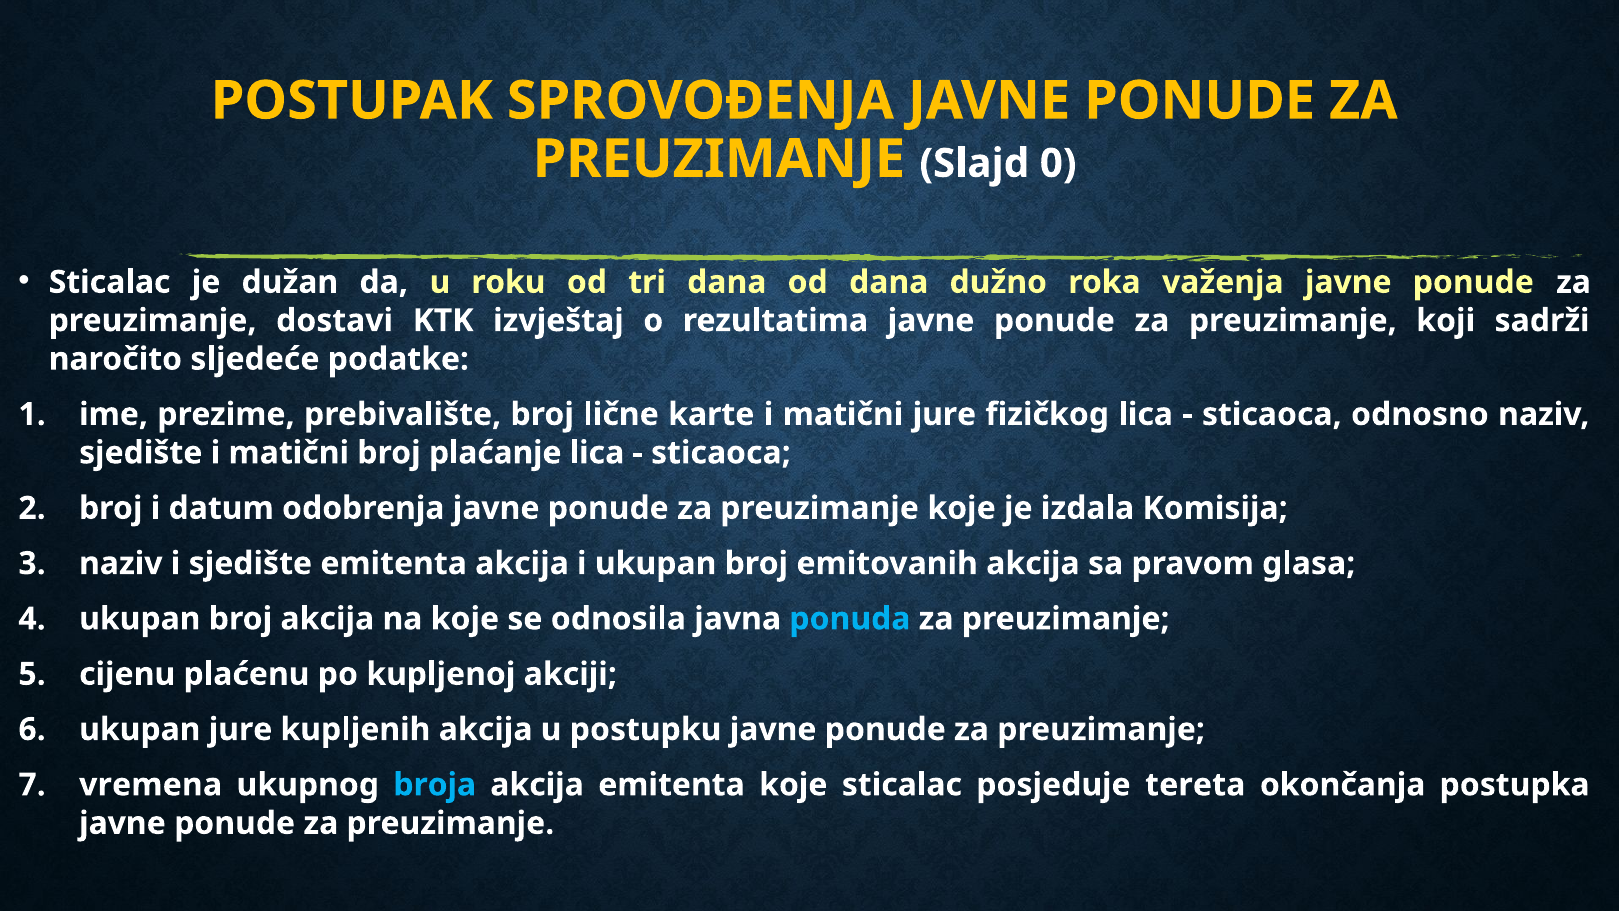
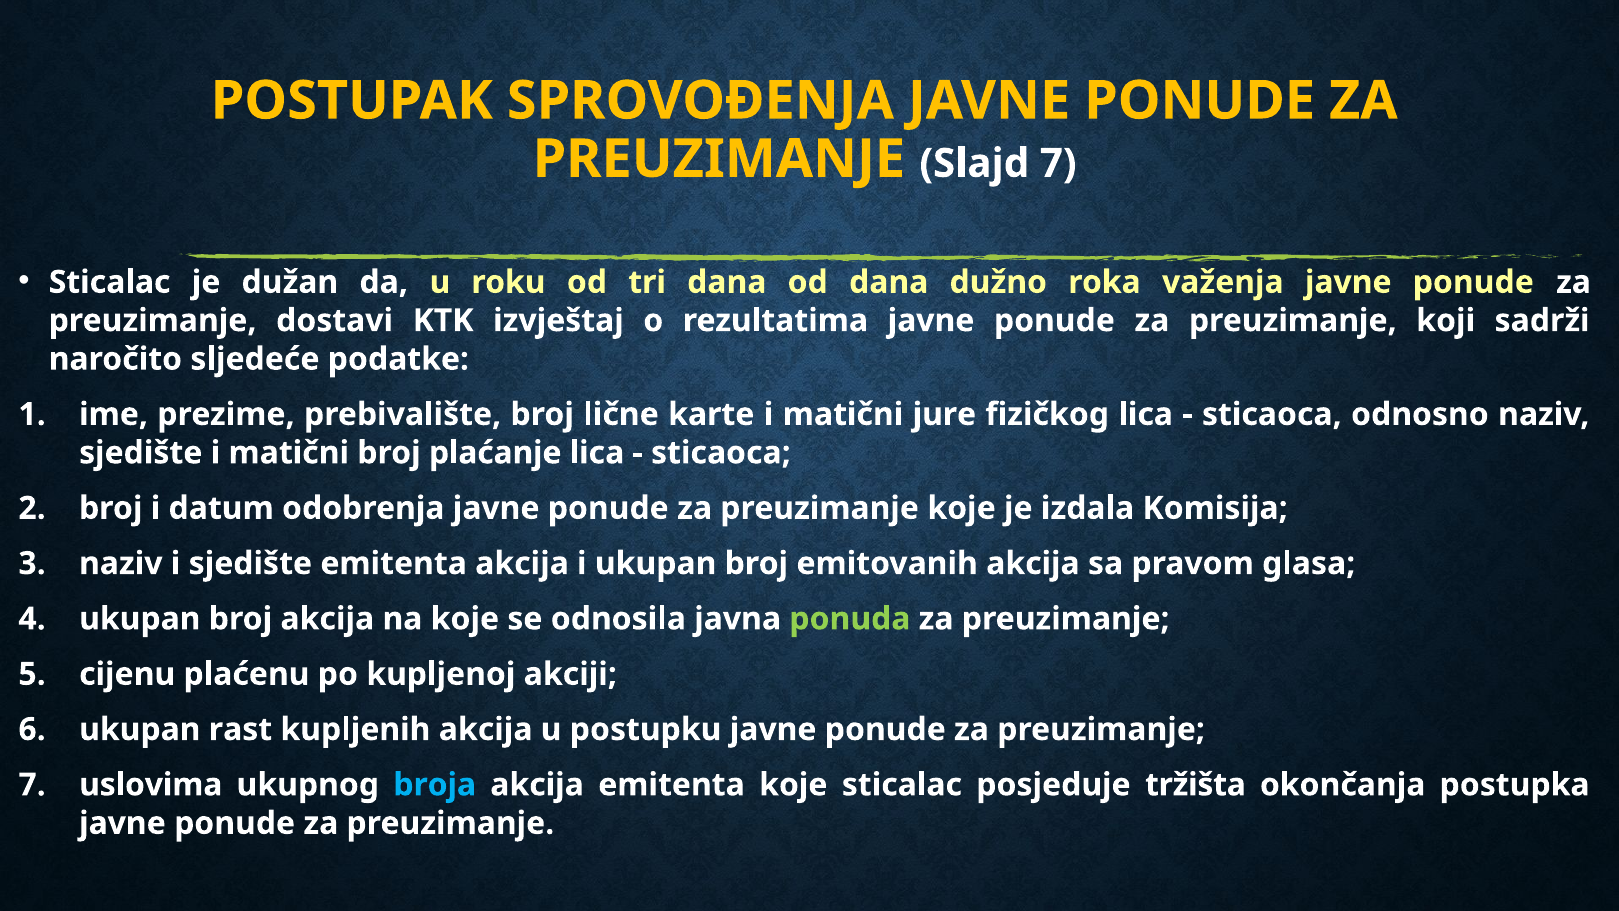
Slajd 0: 0 -> 7
ponuda colour: light blue -> light green
ukupan jure: jure -> rast
vremena: vremena -> uslovima
tereta: tereta -> tržišta
